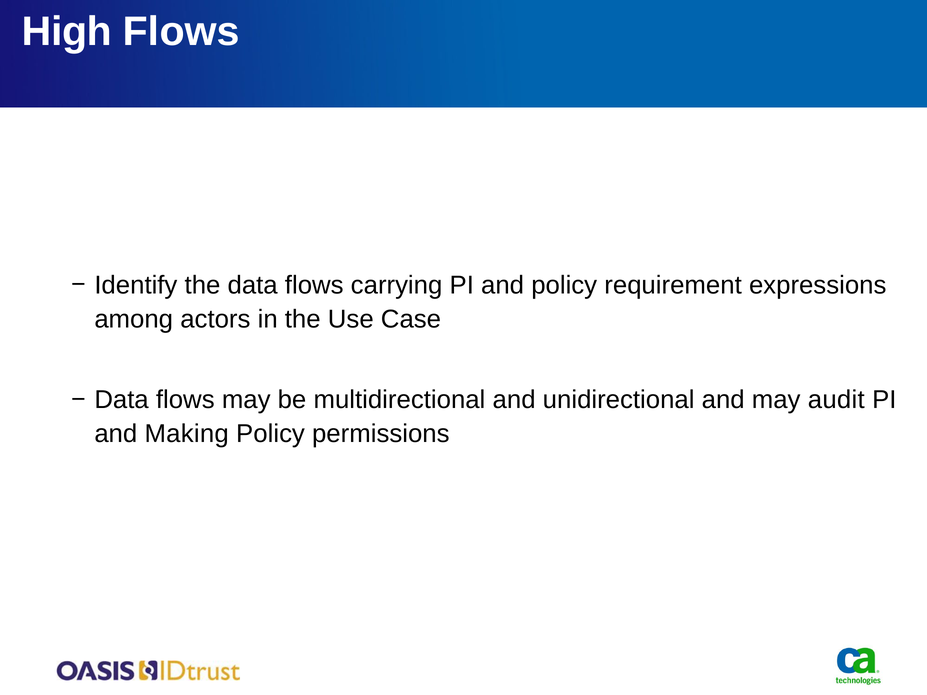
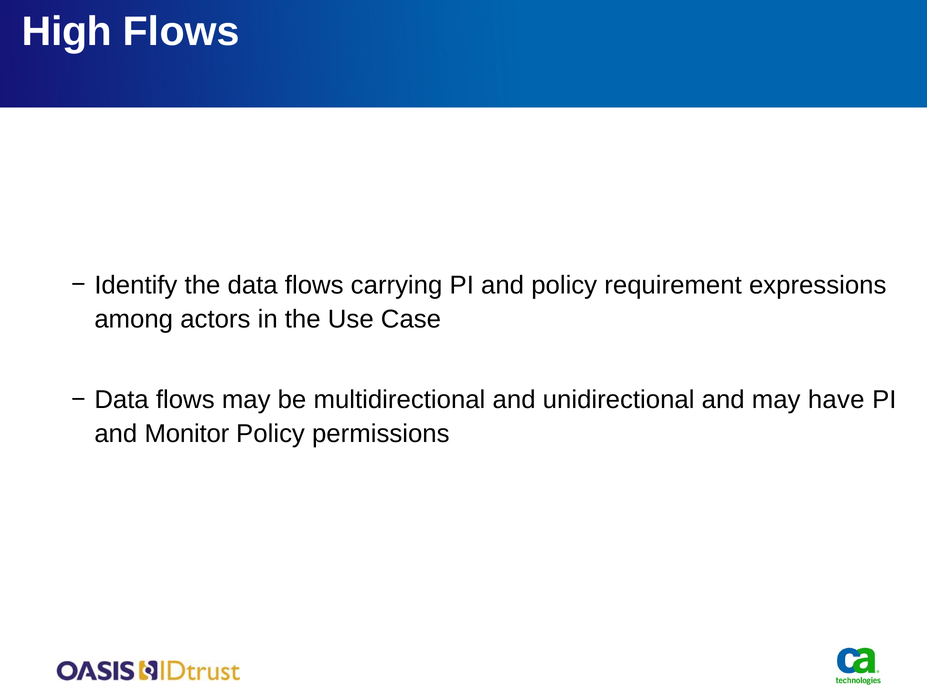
audit: audit -> have
Making: Making -> Monitor
